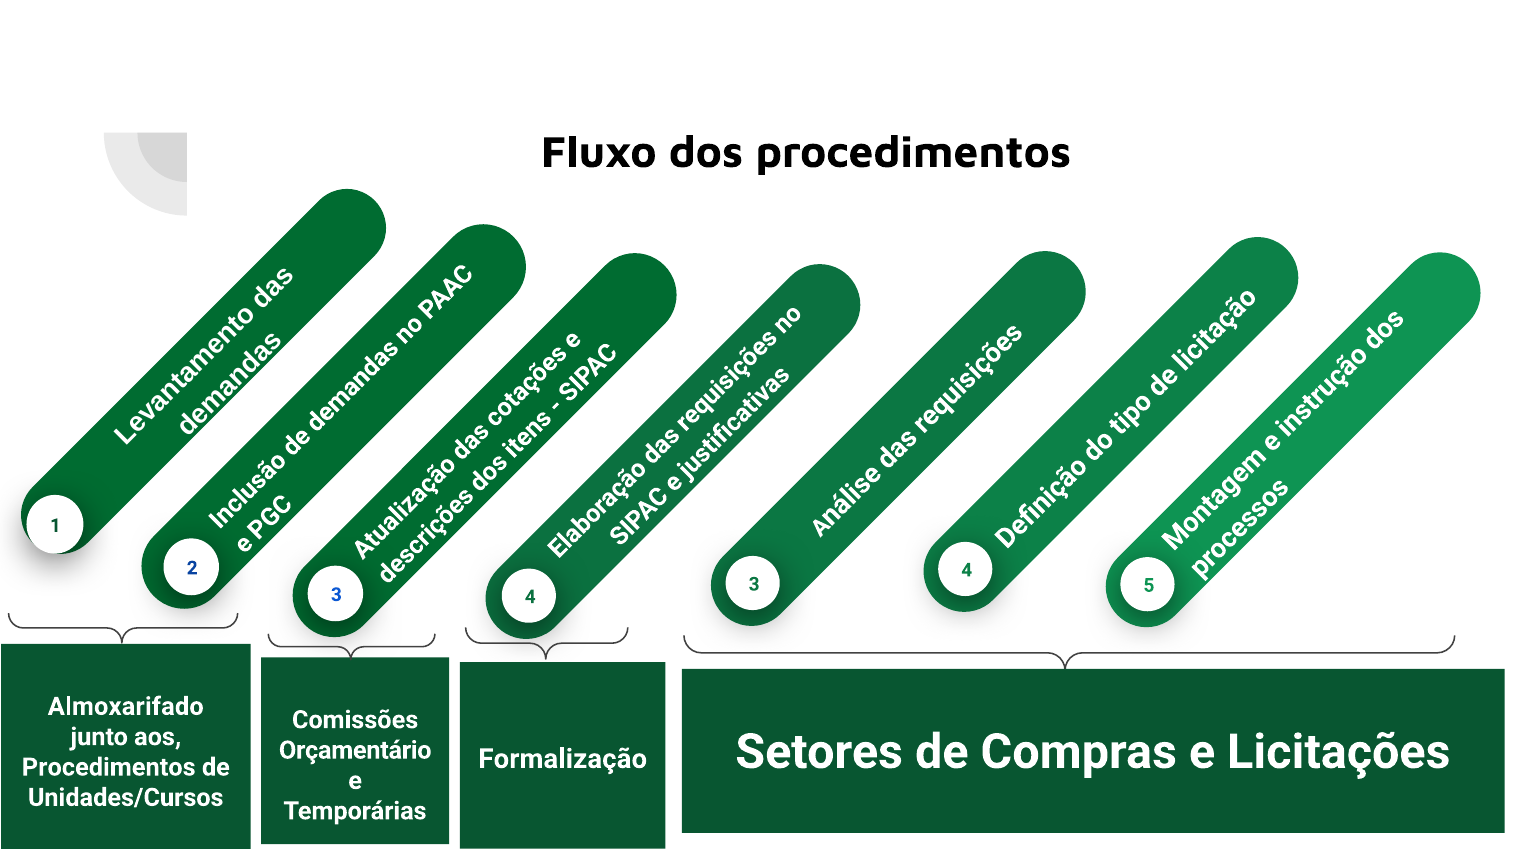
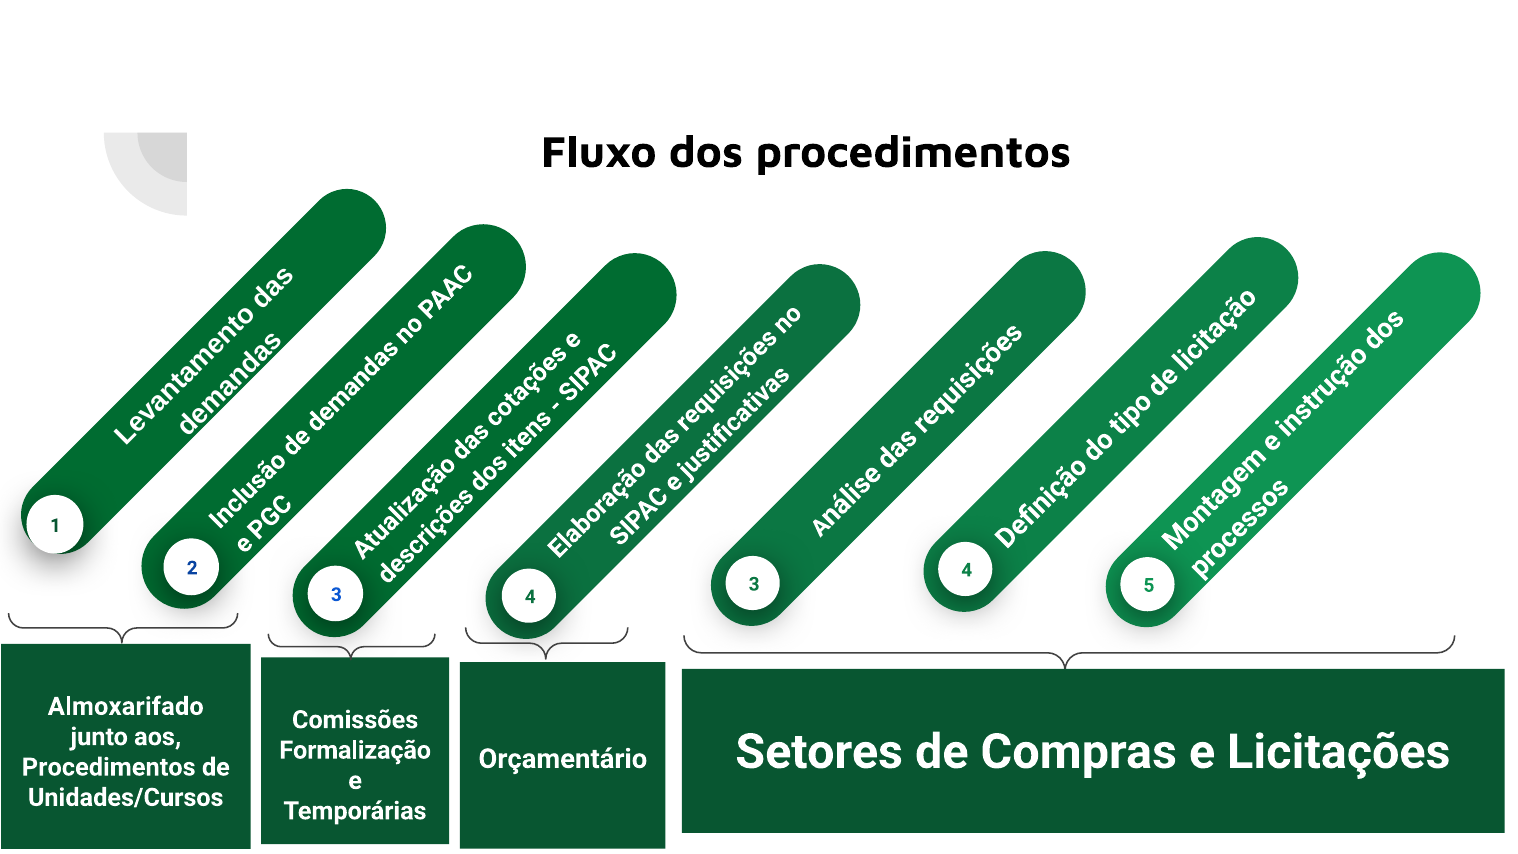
Orçamentário: Orçamentário -> Formalização
Formalização: Formalização -> Orçamentário
